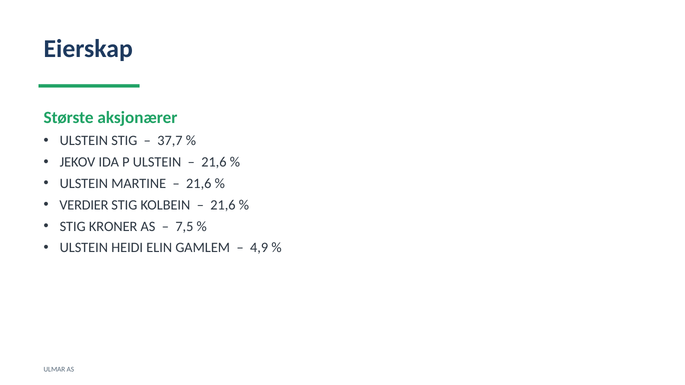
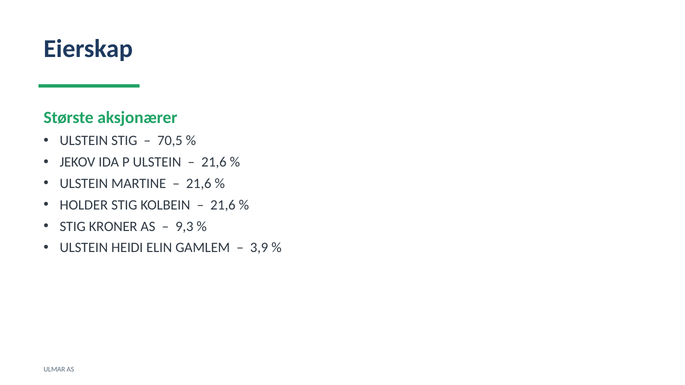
37,7: 37,7 -> 70,5
VERDIER: VERDIER -> HOLDER
7,5: 7,5 -> 9,3
4,9: 4,9 -> 3,9
